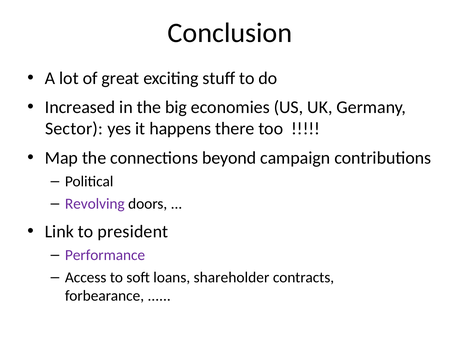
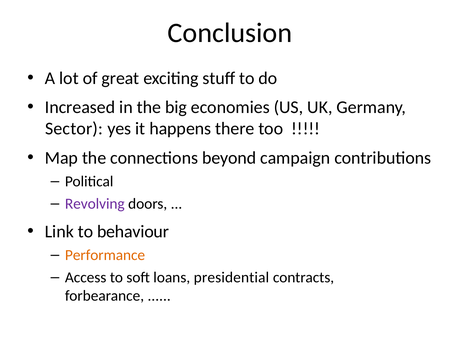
president: president -> behaviour
Performance colour: purple -> orange
shareholder: shareholder -> presidential
